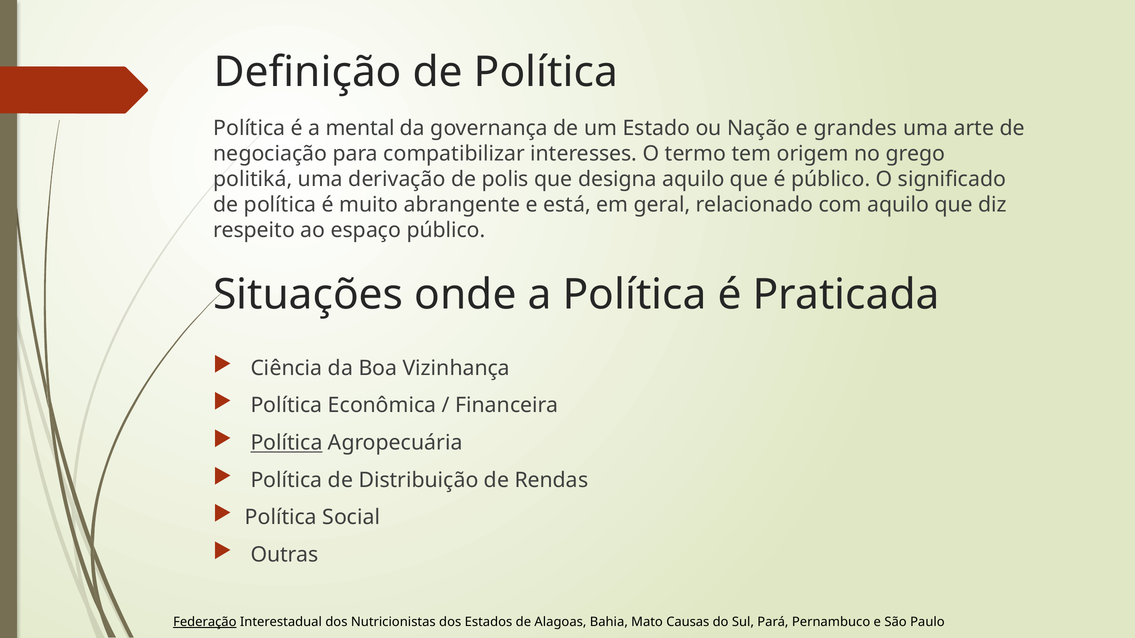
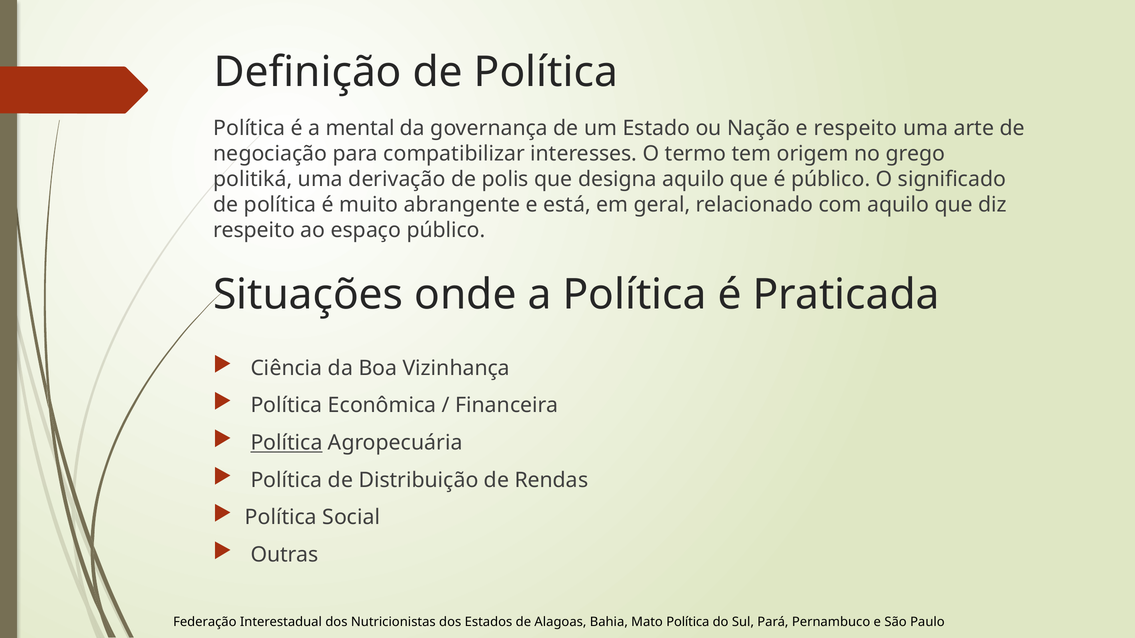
e grandes: grandes -> respeito
Federação underline: present -> none
Mato Causas: Causas -> Política
